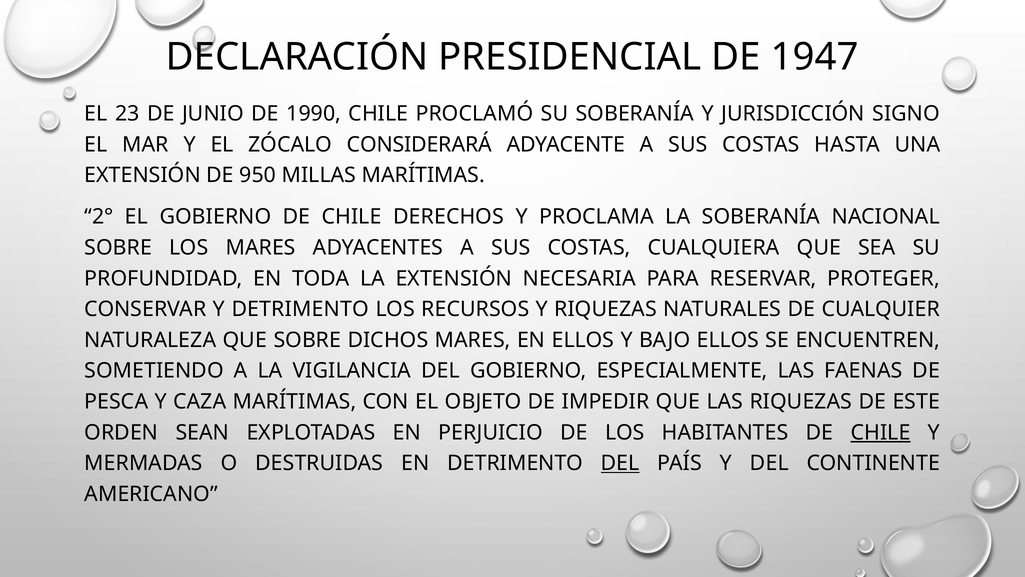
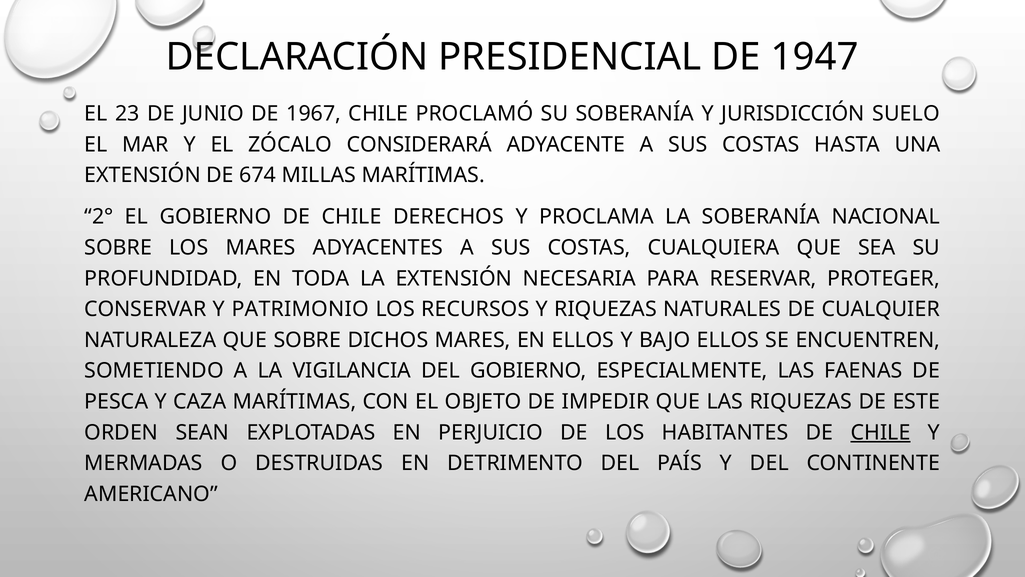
1990: 1990 -> 1967
SIGNO: SIGNO -> SUELO
950: 950 -> 674
Y DETRIMENTO: DETRIMENTO -> PATRIMONIO
DEL at (620, 463) underline: present -> none
